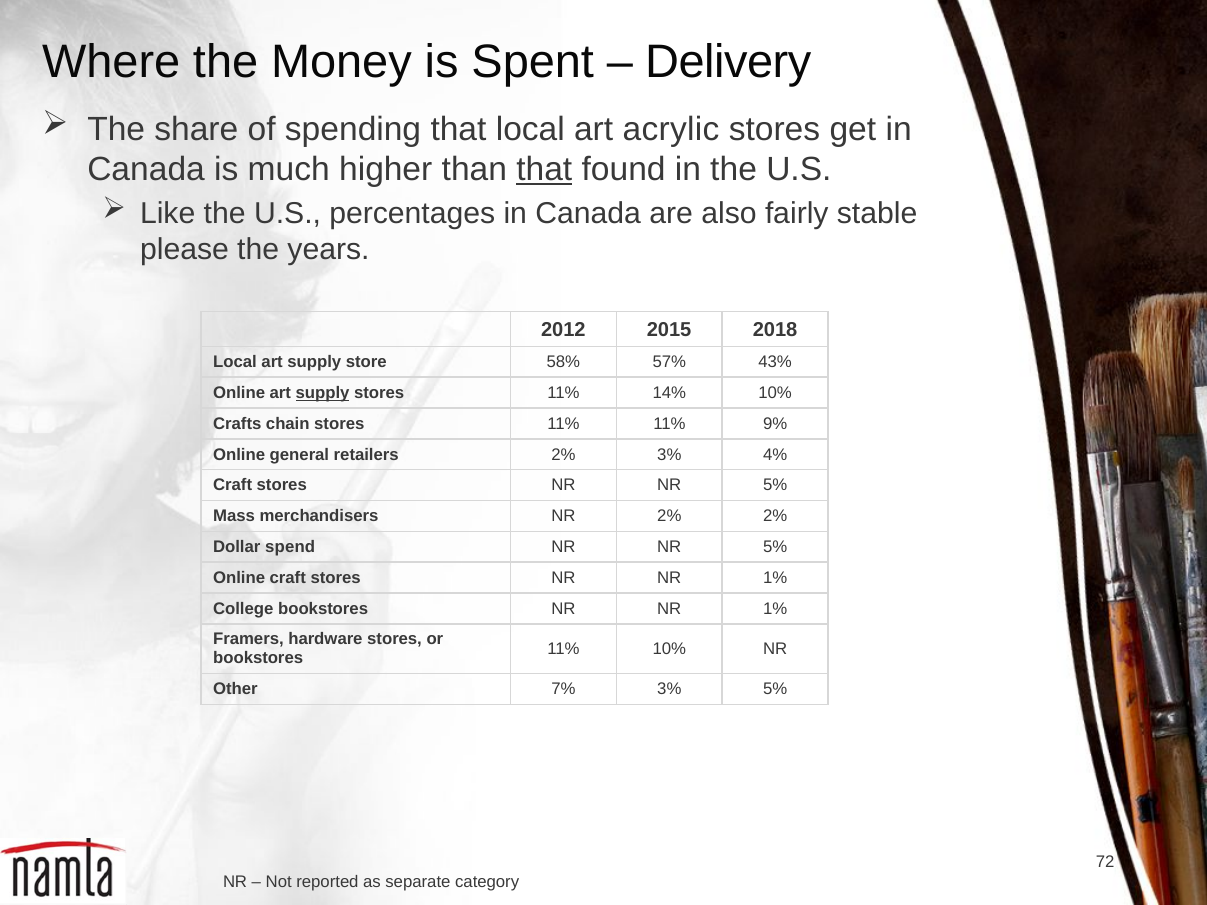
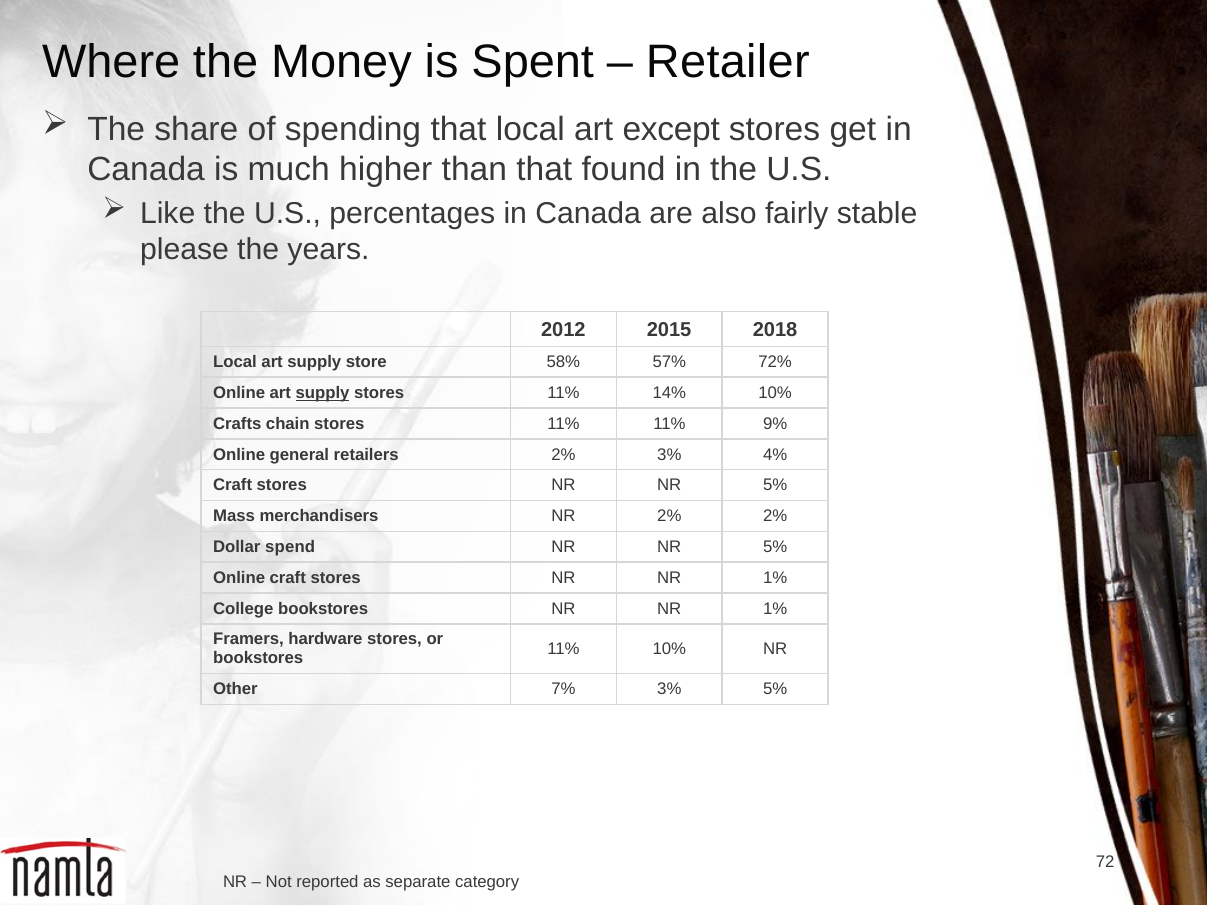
Delivery: Delivery -> Retailer
acrylic: acrylic -> except
that at (544, 169) underline: present -> none
43%: 43% -> 72%
